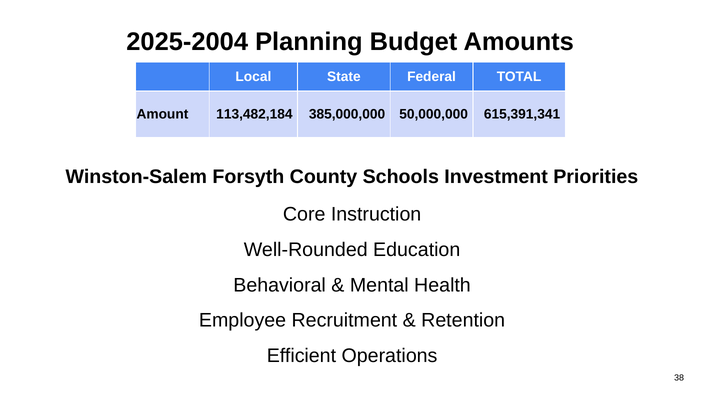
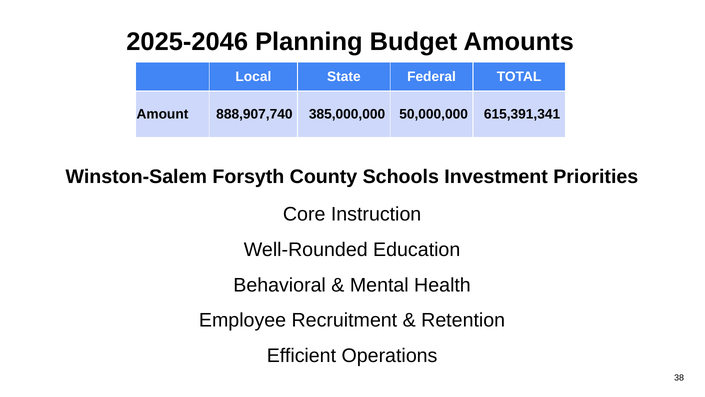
2025-2004: 2025-2004 -> 2025-2046
113,482,184: 113,482,184 -> 888,907,740
